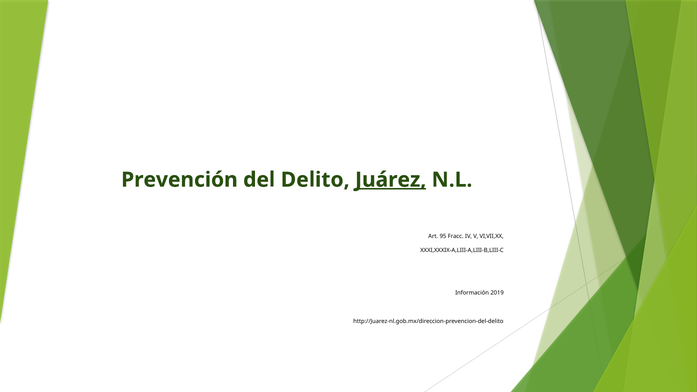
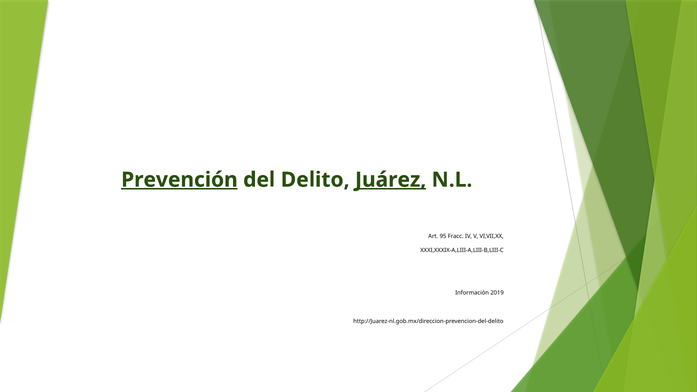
Prevención underline: none -> present
